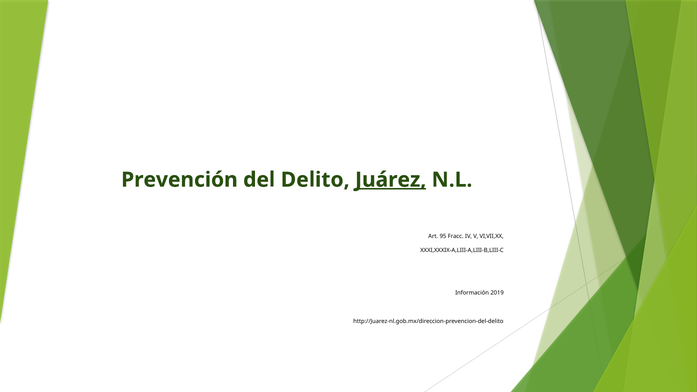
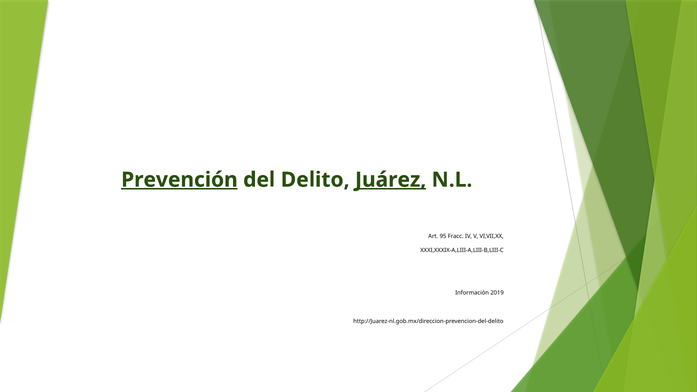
Prevención underline: none -> present
